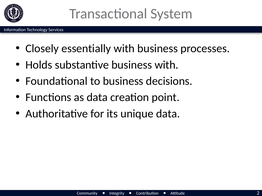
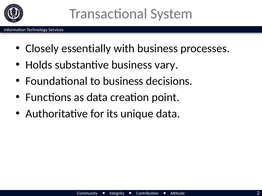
business with: with -> vary
